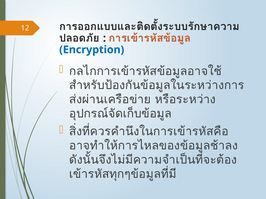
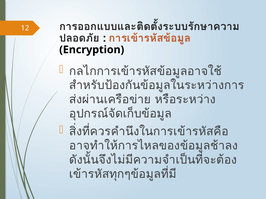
Encryption colour: blue -> black
